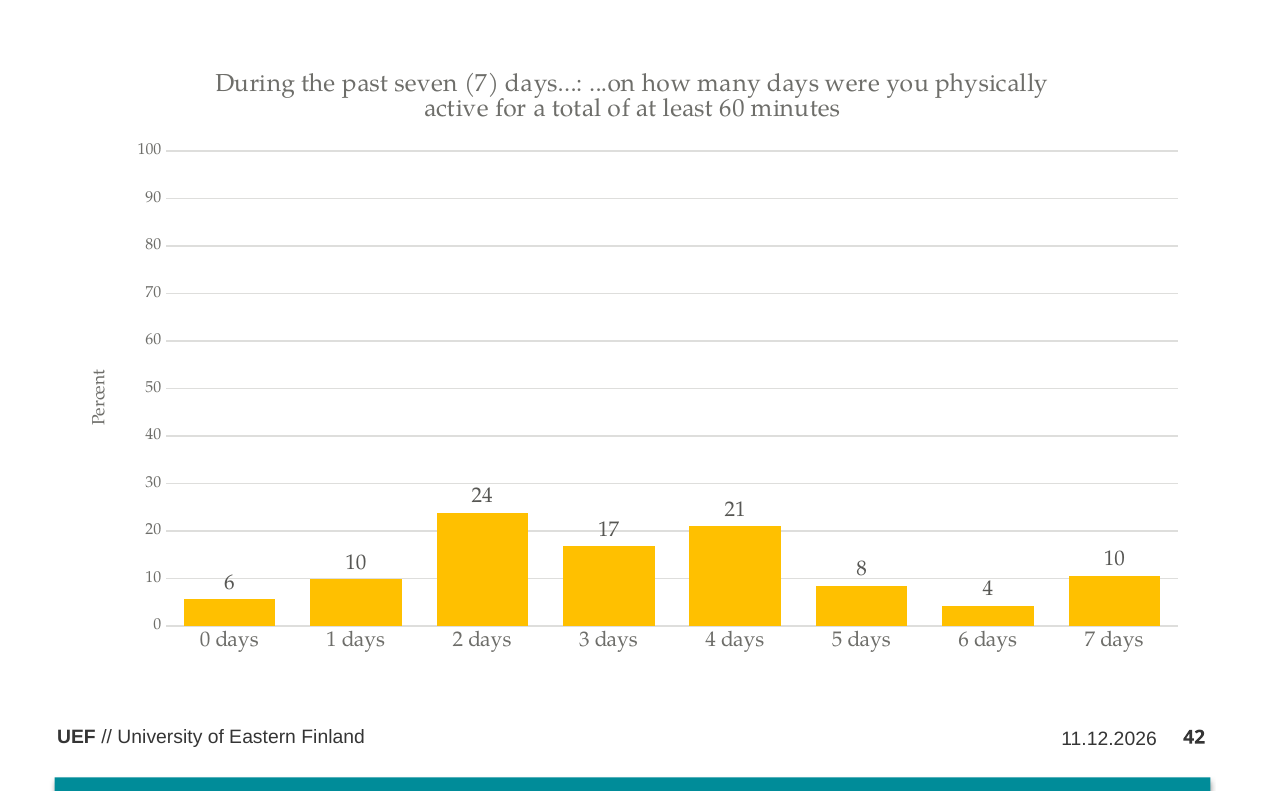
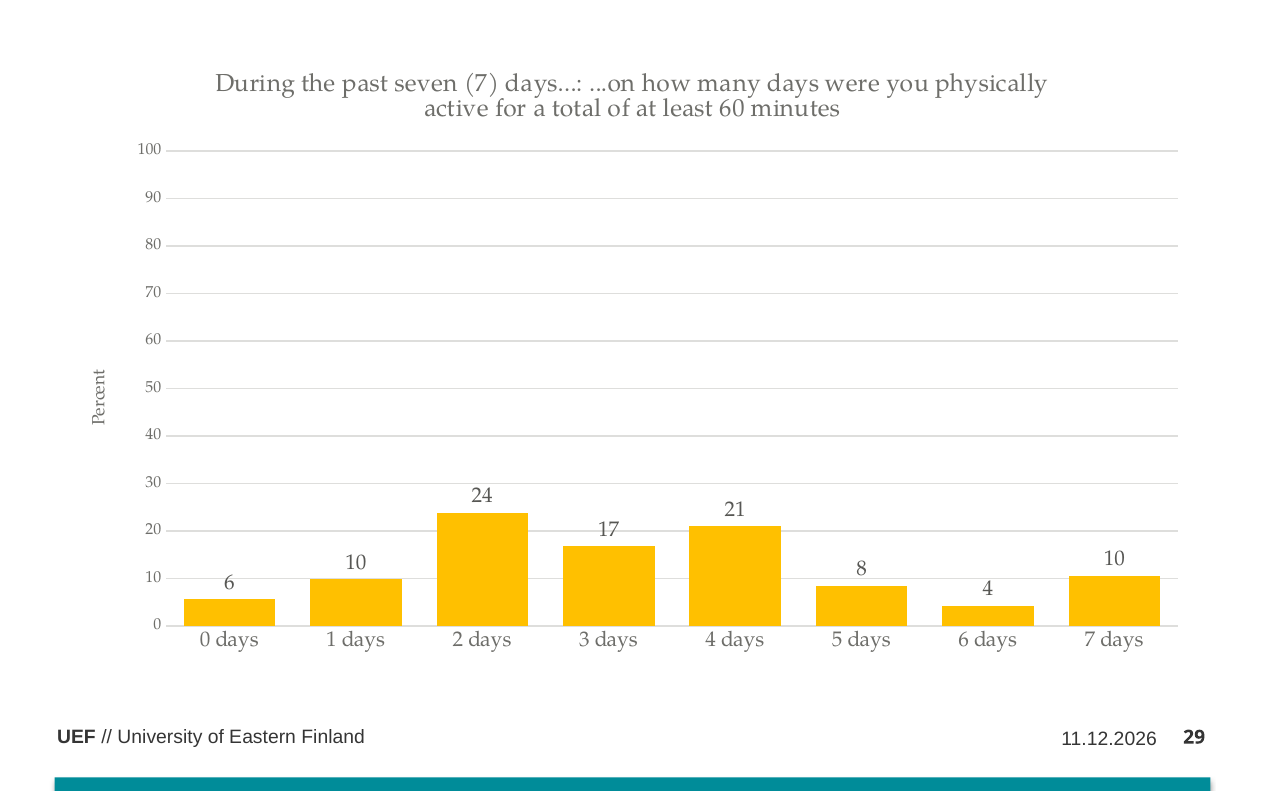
42: 42 -> 29
